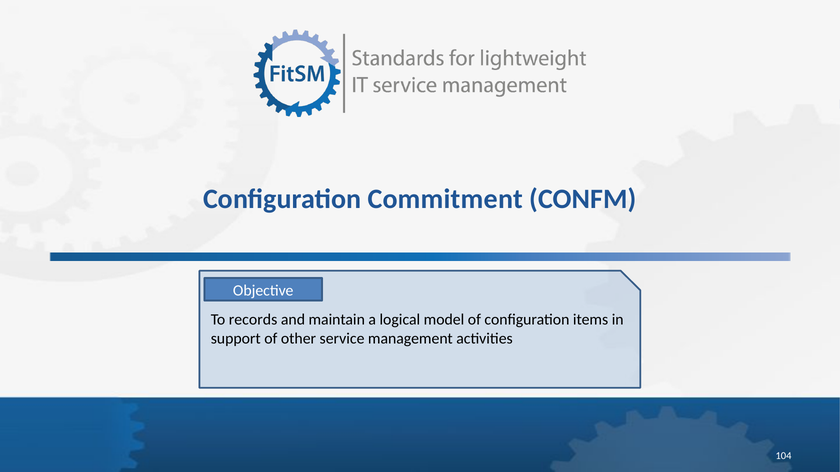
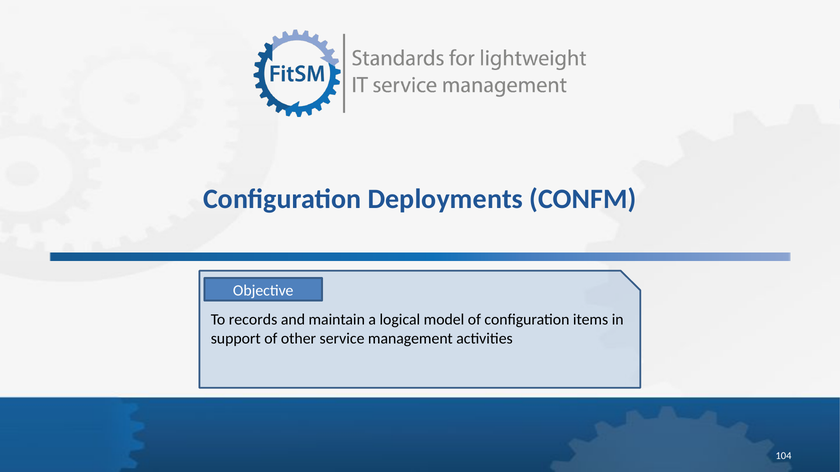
Commitment: Commitment -> Deployments
